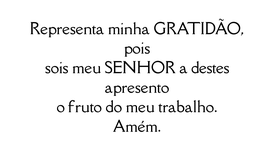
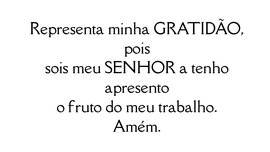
destes: destes -> tenho
